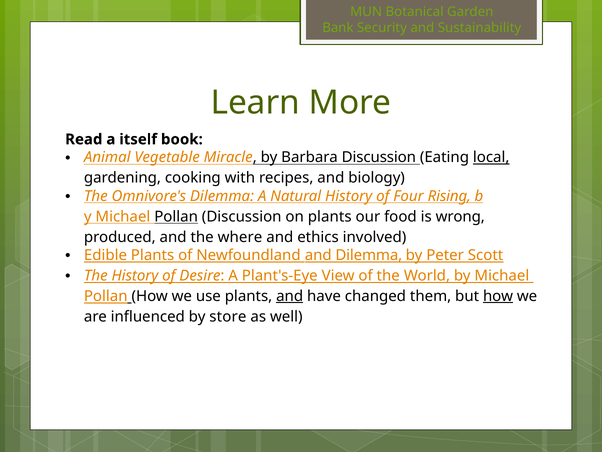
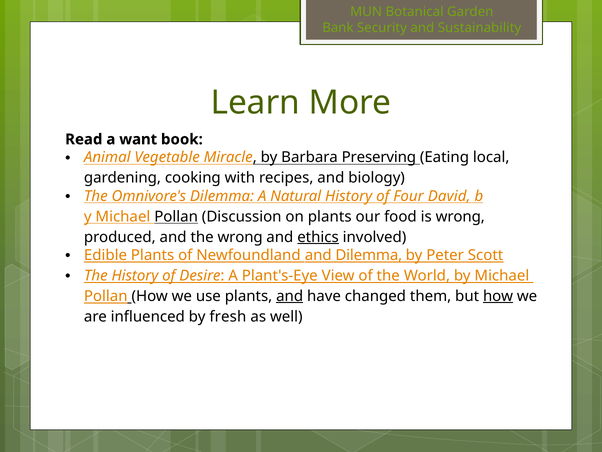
itself: itself -> want
Barbara Discussion: Discussion -> Preserving
local underline: present -> none
Rising: Rising -> David
the where: where -> wrong
ethics underline: none -> present
store: store -> fresh
